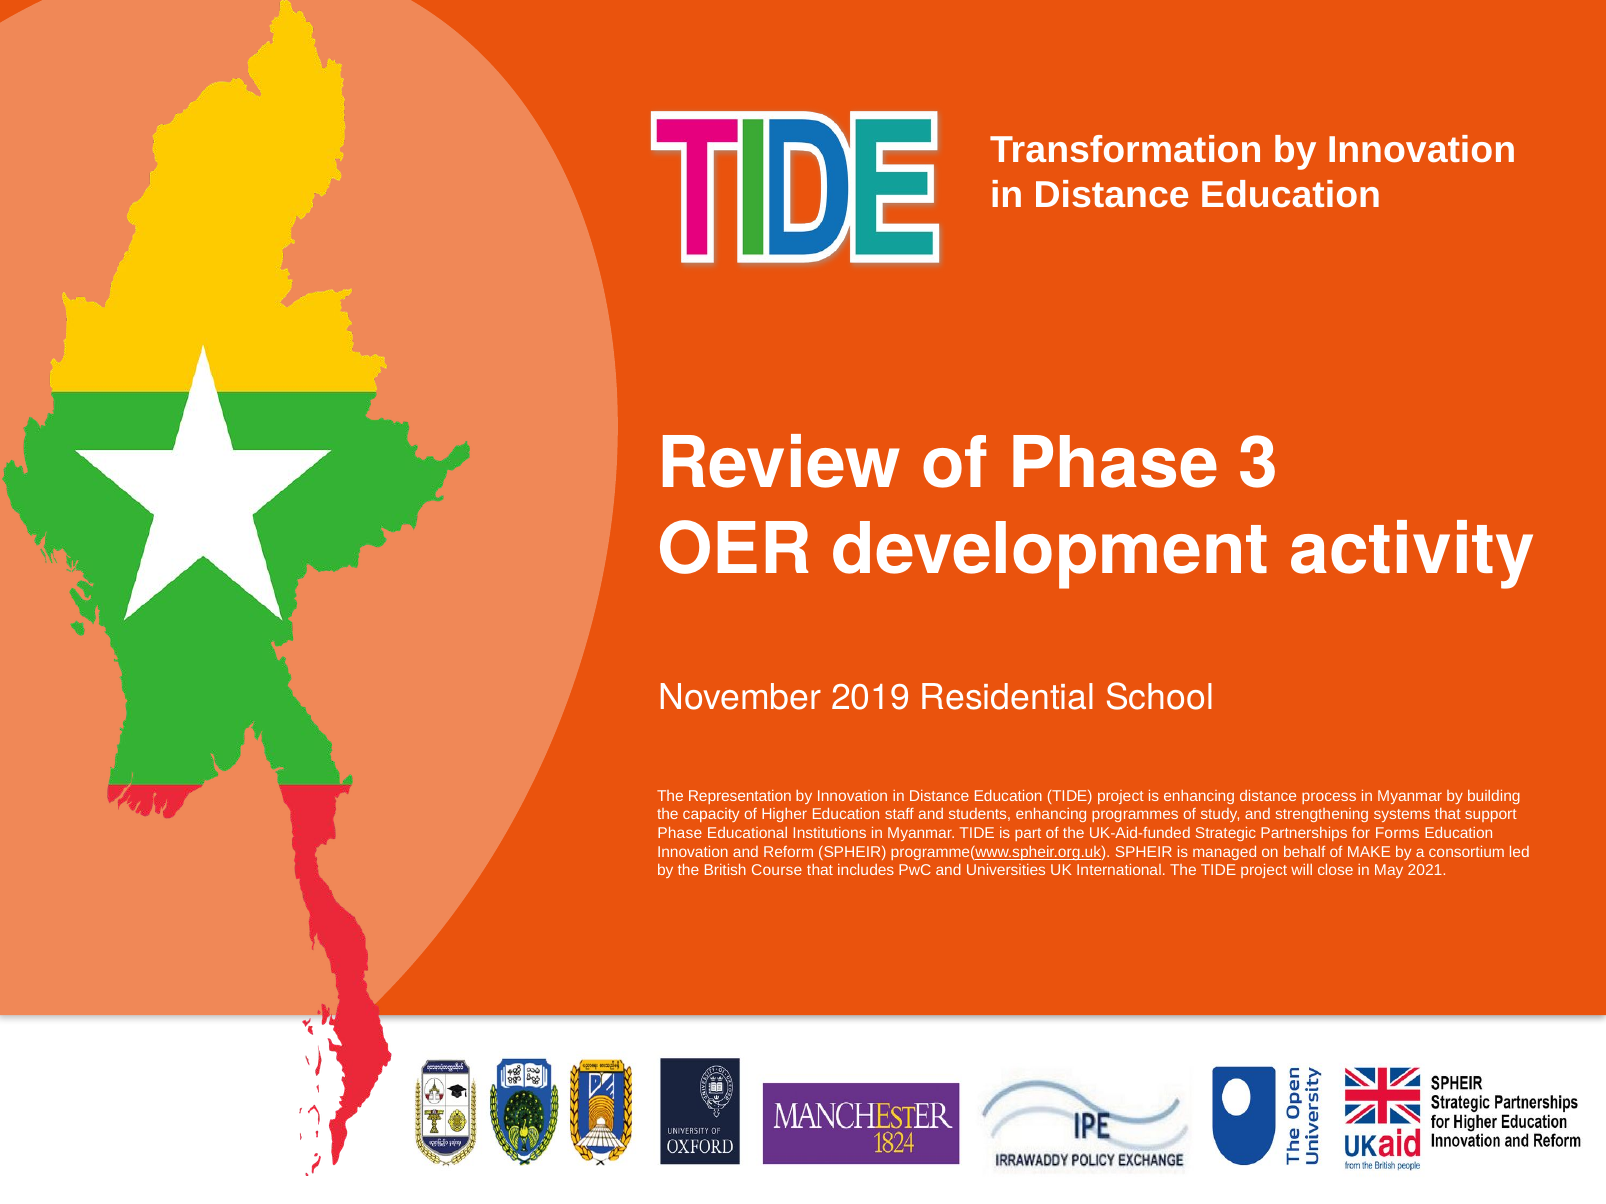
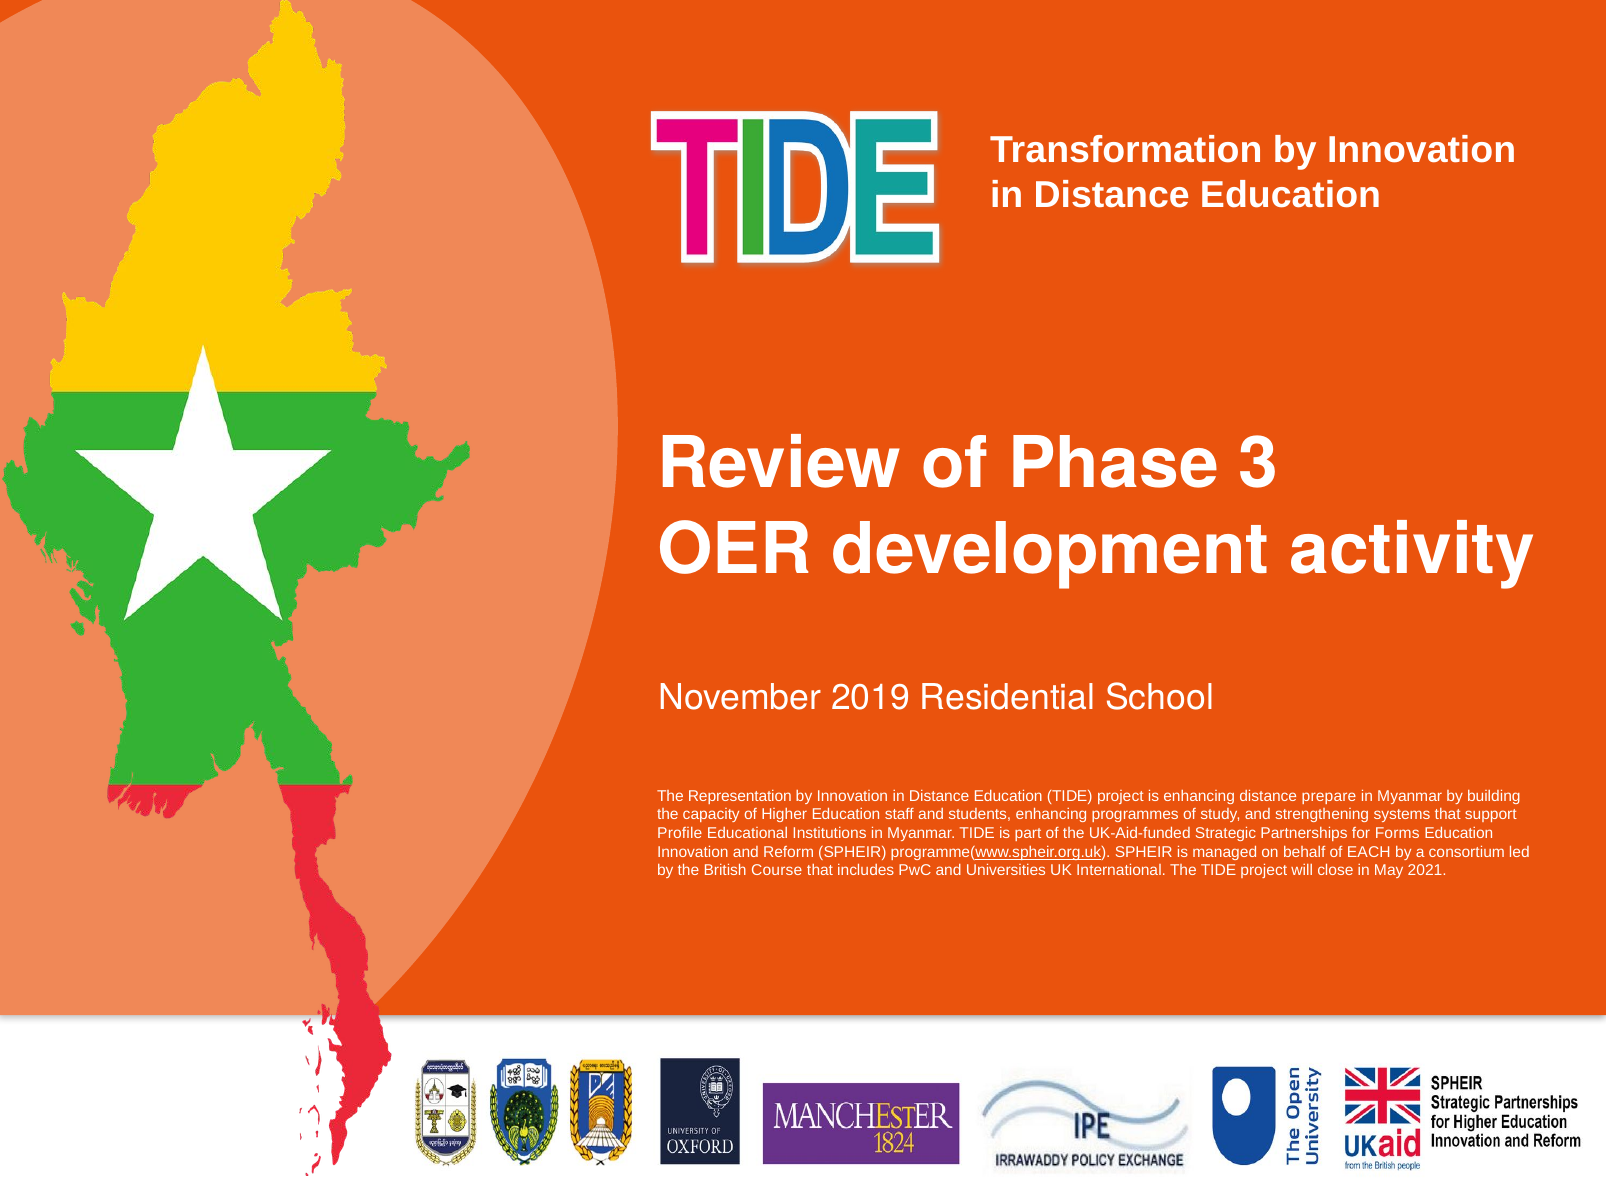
process: process -> prepare
Phase at (680, 834): Phase -> Profile
MAKE: MAKE -> EACH
